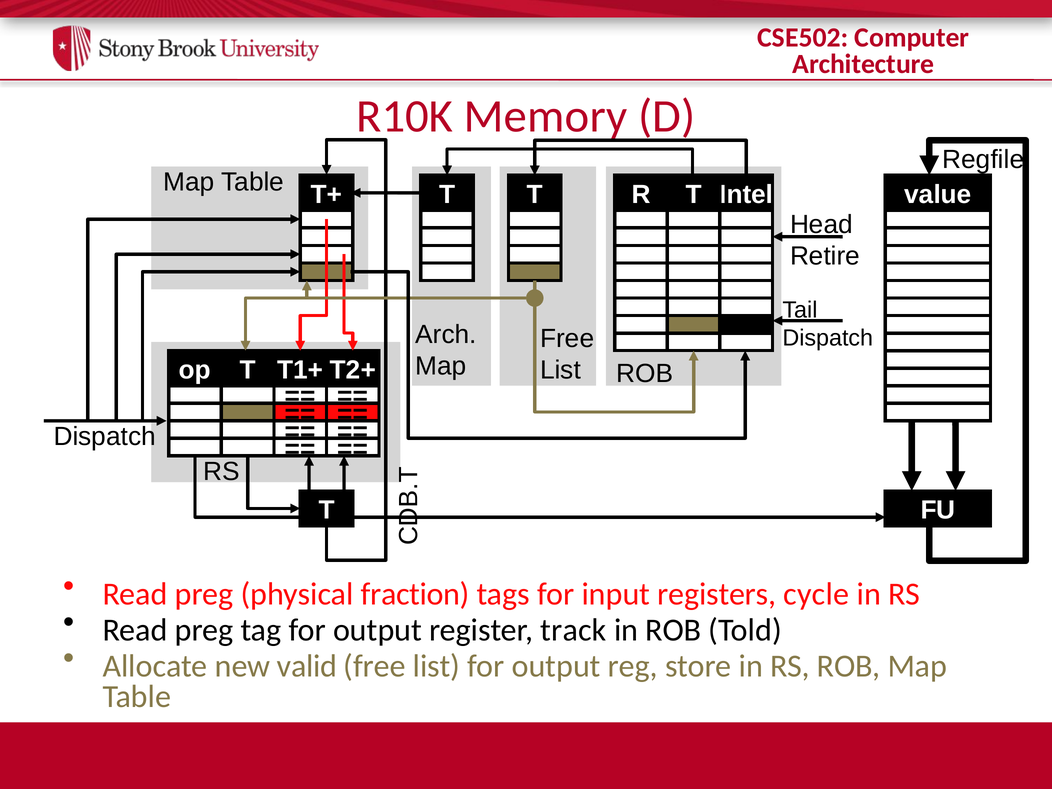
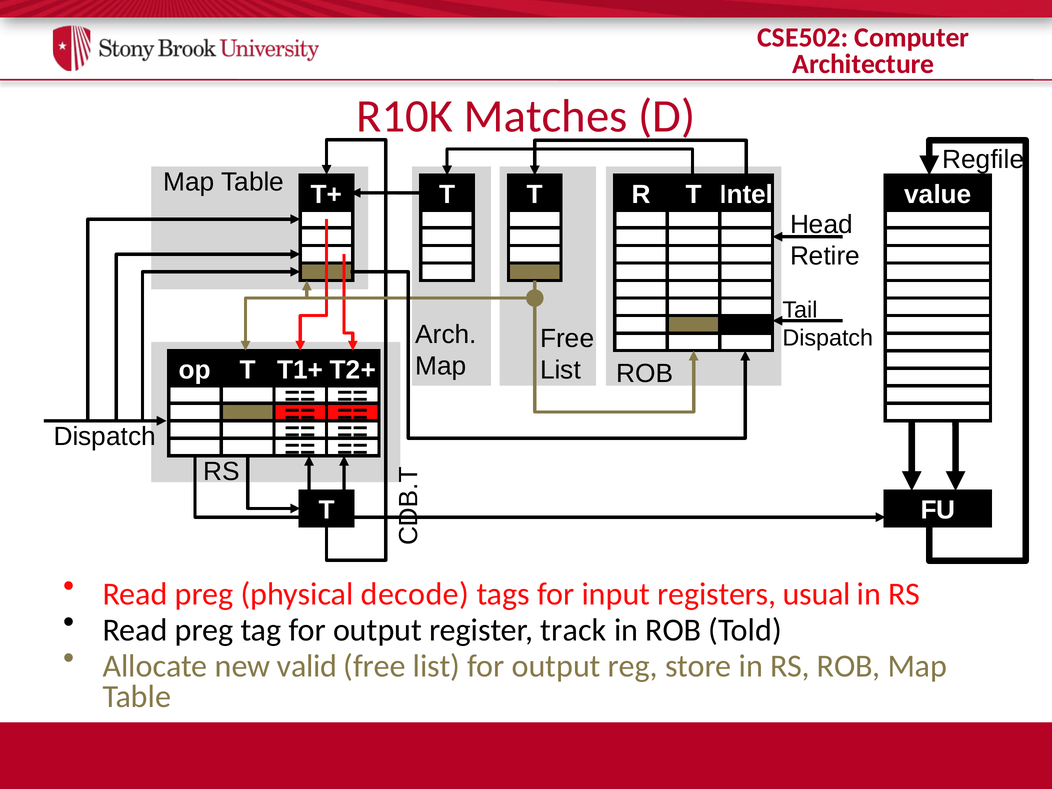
Memory: Memory -> Matches
fraction: fraction -> decode
cycle: cycle -> usual
